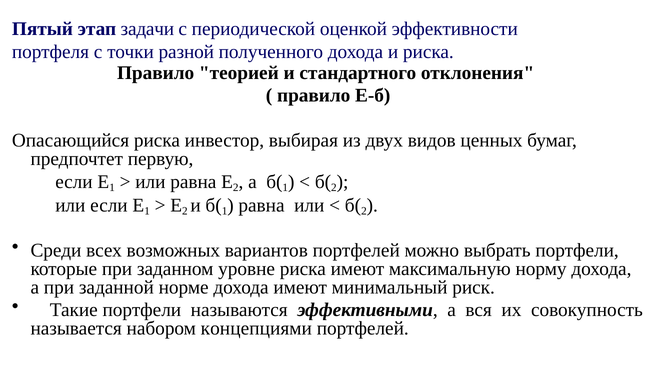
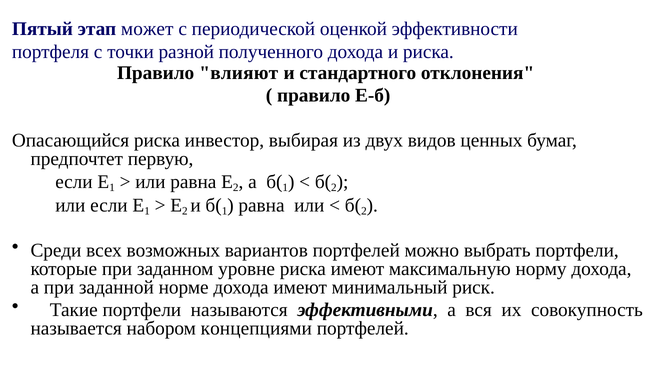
задачи: задачи -> может
теорией: теорией -> влияют
